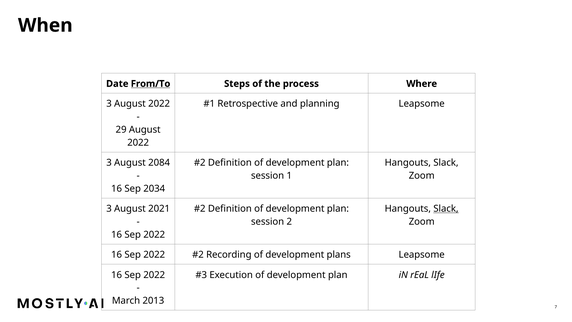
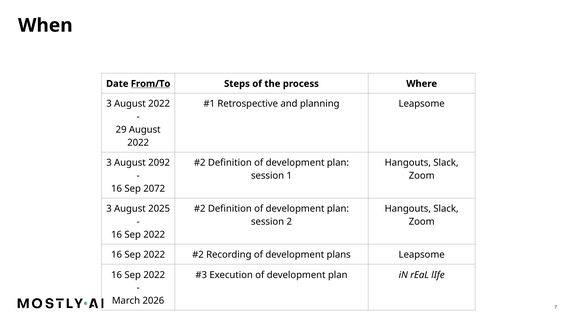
2084: 2084 -> 2092
2034: 2034 -> 2072
2021: 2021 -> 2025
Slack at (446, 209) underline: present -> none
2013: 2013 -> 2026
